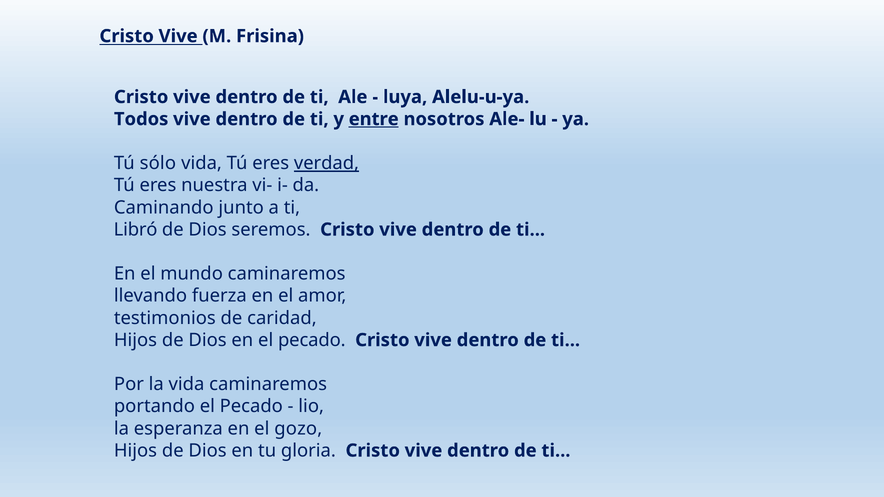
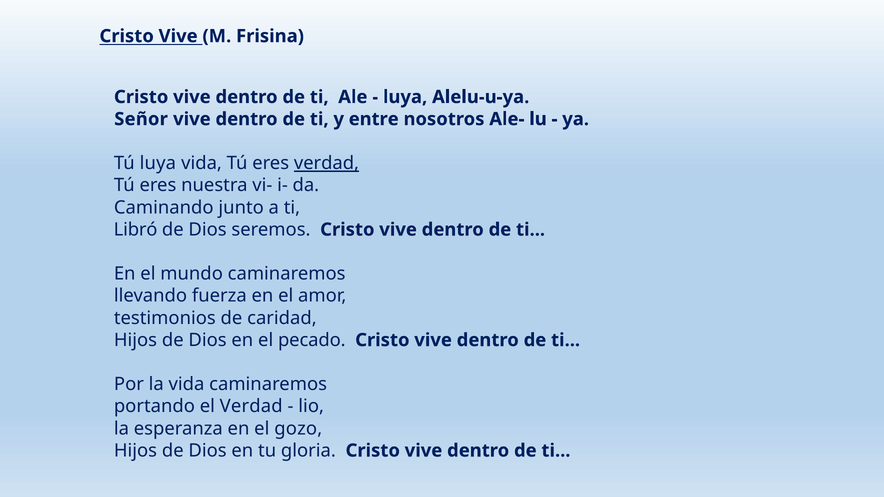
Todos: Todos -> Señor
entre underline: present -> none
Tú sólo: sólo -> luya
portando el Pecado: Pecado -> Verdad
